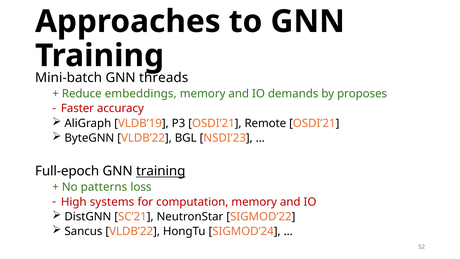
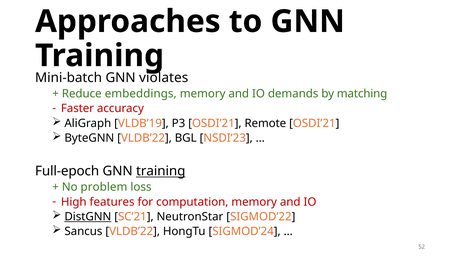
threads: threads -> violates
proposes: proposes -> matching
patterns: patterns -> problem
systems: systems -> features
DistGNN underline: none -> present
